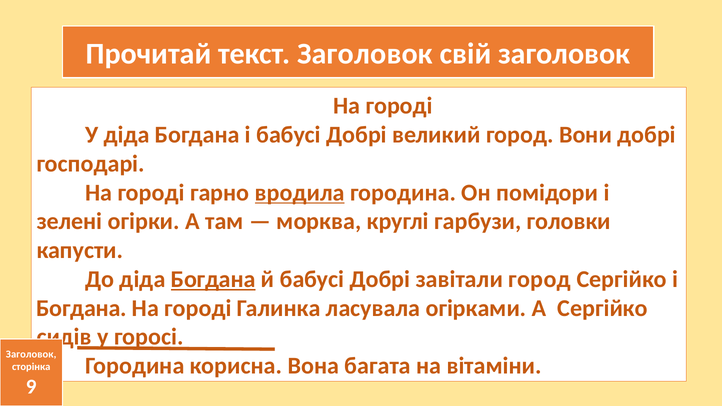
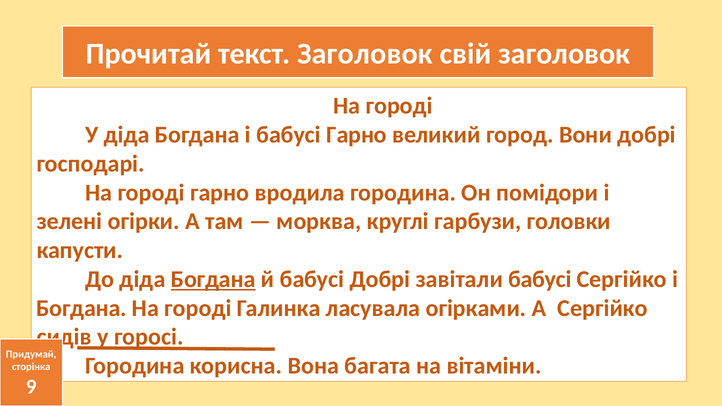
і бабусі Добрі: Добрі -> Гарно
вродила underline: present -> none
завітали город: город -> бабусі
Заголовок at (31, 354): Заголовок -> Придумай
